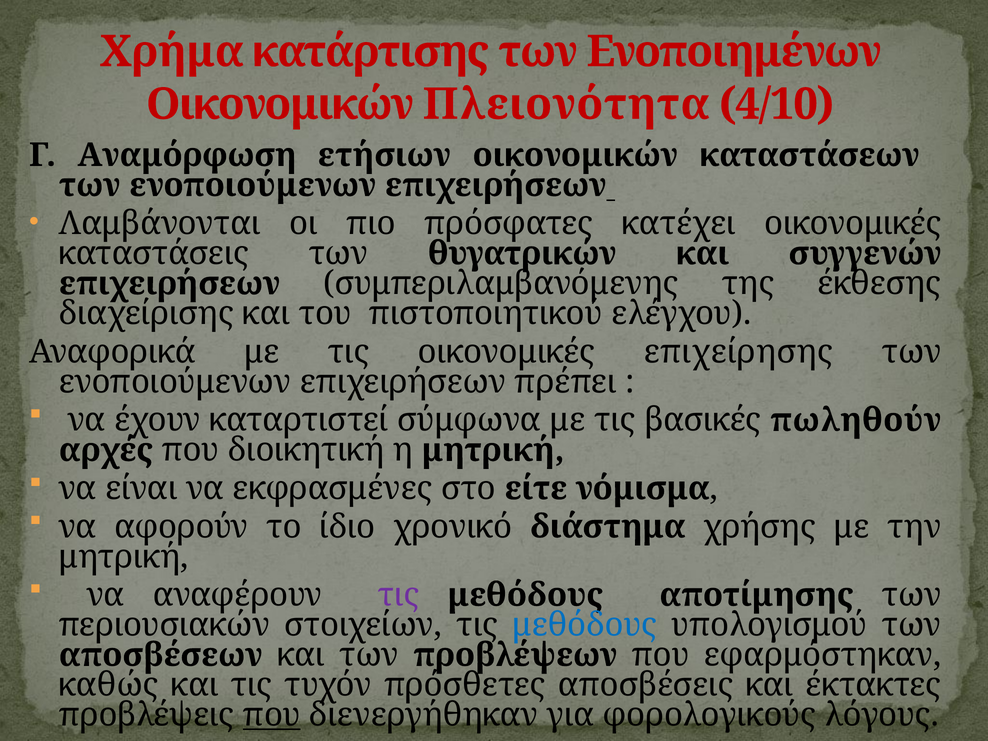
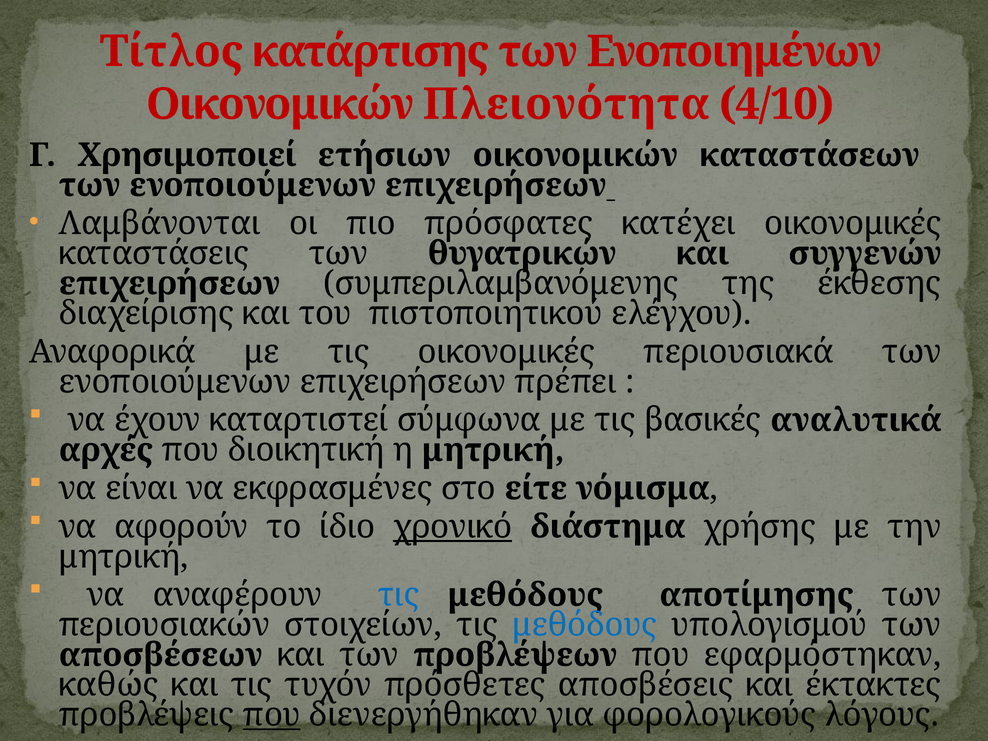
Χρήμα: Χρήμα -> Τίτλος
Αναμόρφωση: Αναμόρφωση -> Χρησιμοποιεί
επιχείρησης: επιχείρησης -> περιουσιακά
πωληθούν: πωληθούν -> αναλυτικά
χρονικό underline: none -> present
τις at (399, 595) colour: purple -> blue
